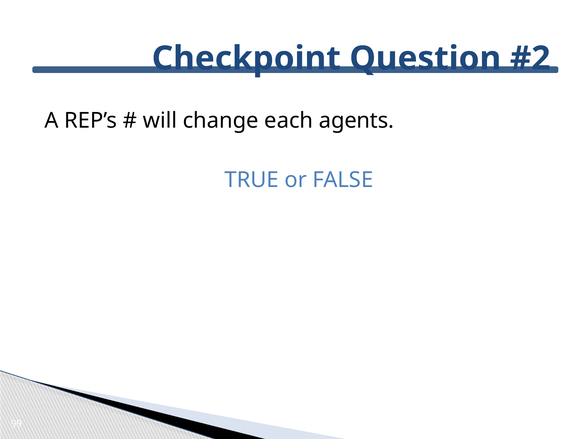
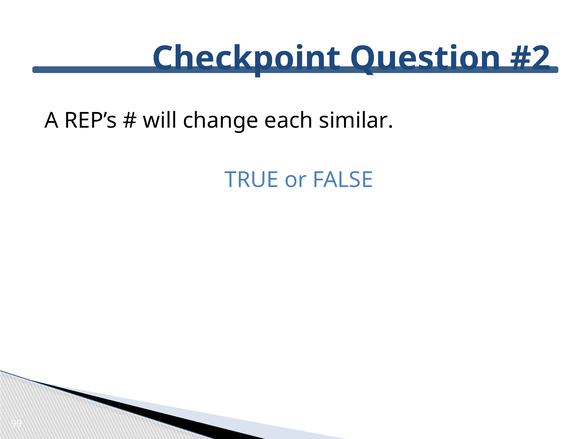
agents: agents -> similar
